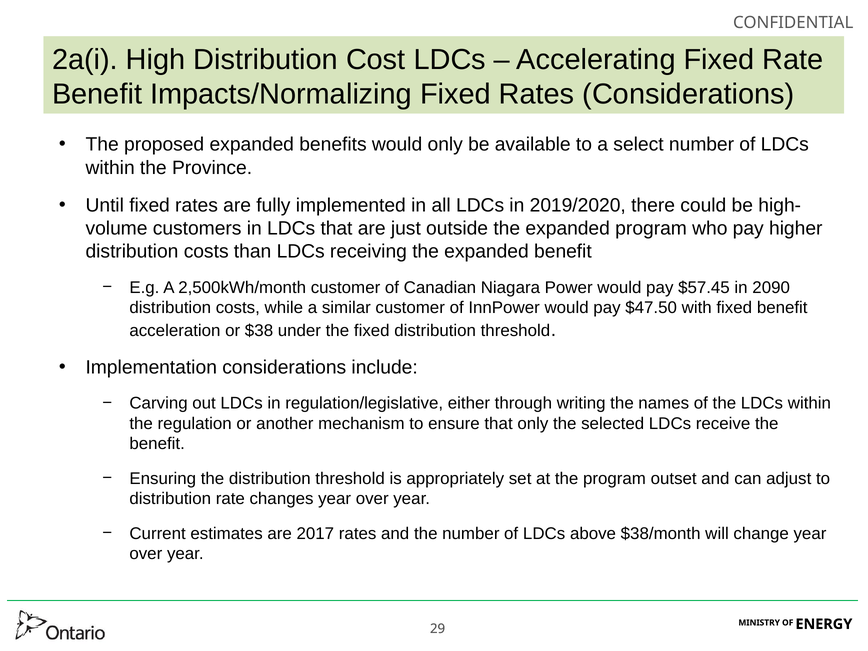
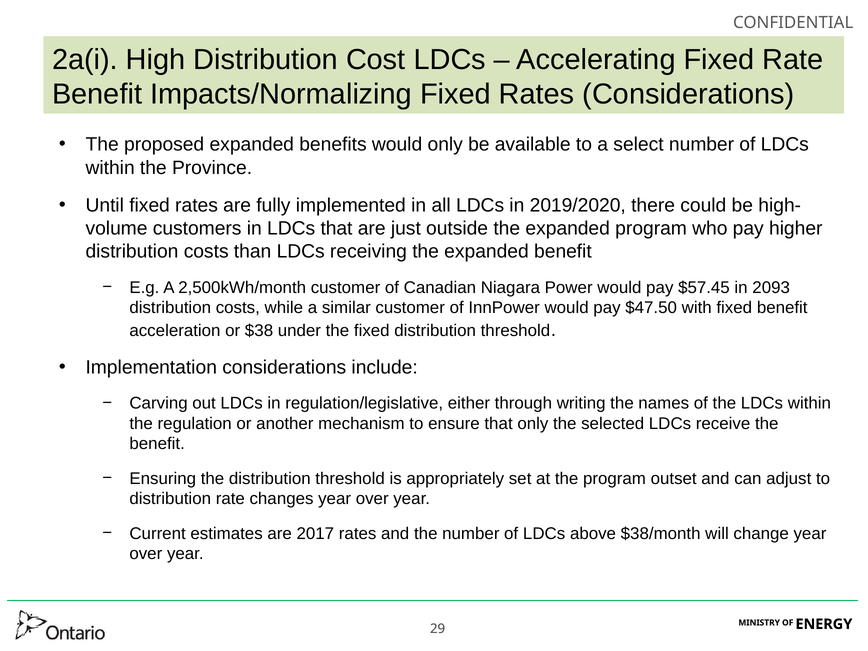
2090: 2090 -> 2093
